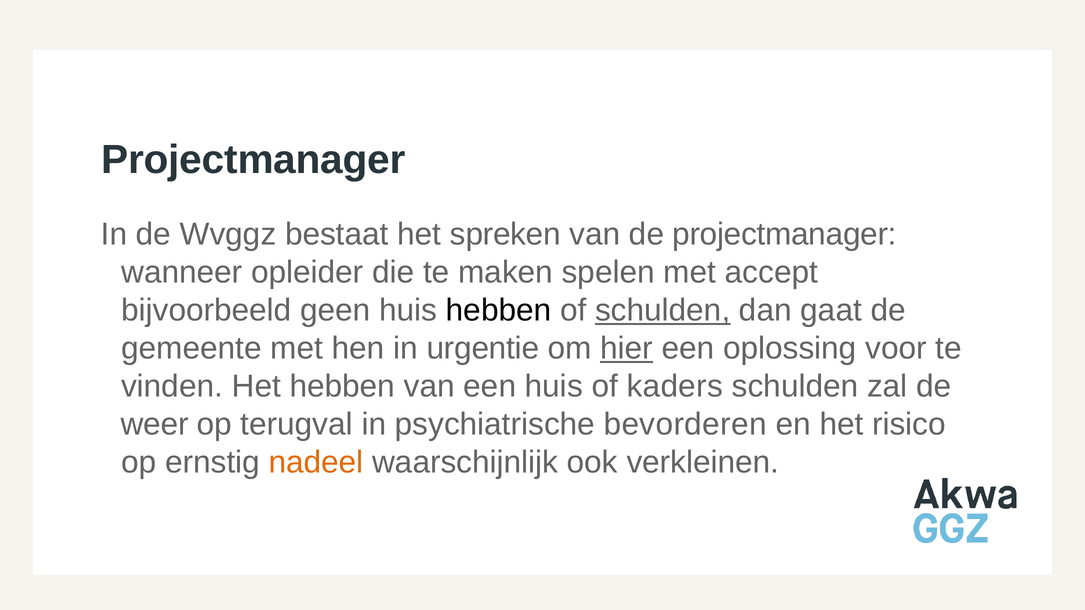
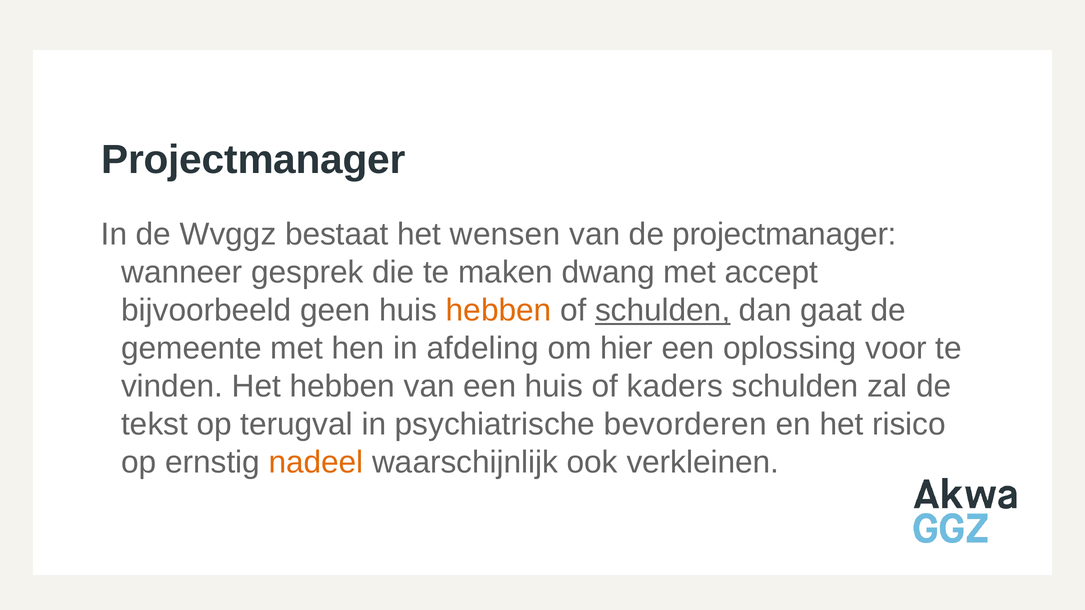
spreken: spreken -> wensen
opleider: opleider -> gesprek
spelen: spelen -> dwang
hebben at (499, 311) colour: black -> orange
urgentie: urgentie -> afdeling
hier underline: present -> none
weer: weer -> tekst
